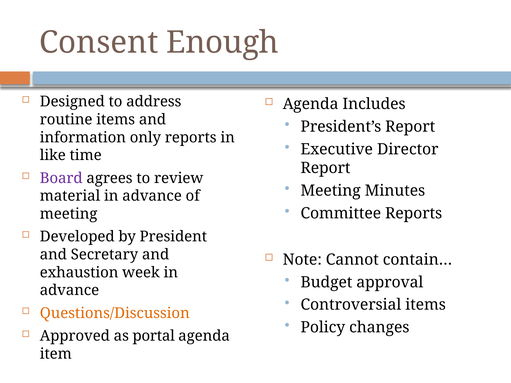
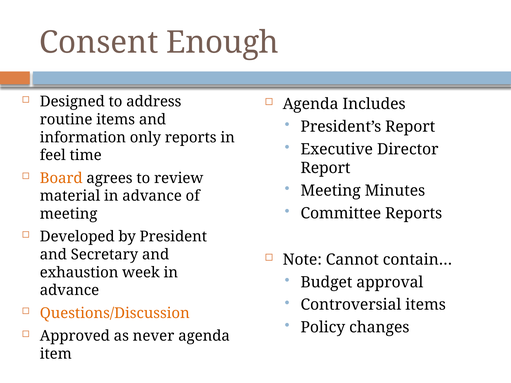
like: like -> feel
Board colour: purple -> orange
portal: portal -> never
